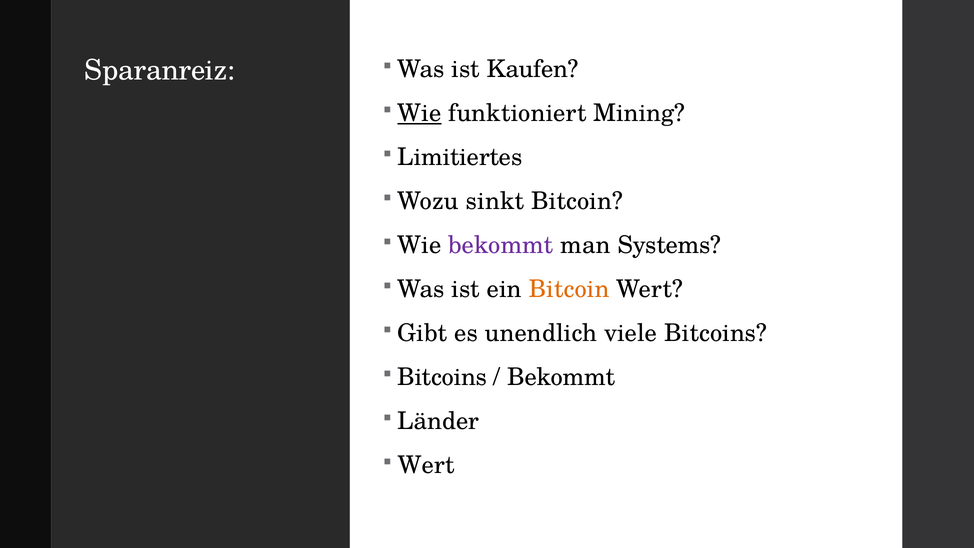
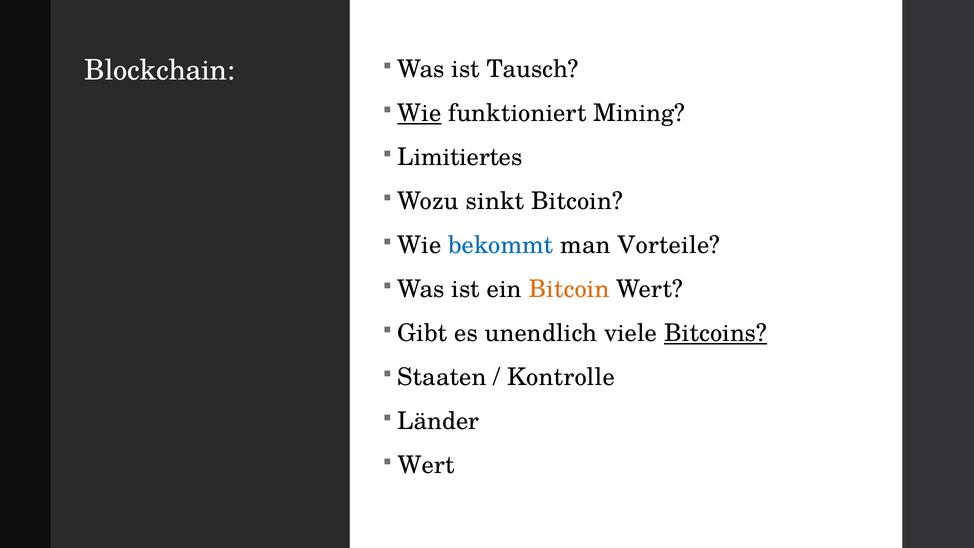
Sparanreiz: Sparanreiz -> Blockchain
Kaufen: Kaufen -> Tausch
bekommt at (501, 245) colour: purple -> blue
Systems: Systems -> Vorteile
Bitcoins at (716, 333) underline: none -> present
Bitcoins at (442, 377): Bitcoins -> Staaten
Bekommt at (561, 377): Bekommt -> Kontrolle
